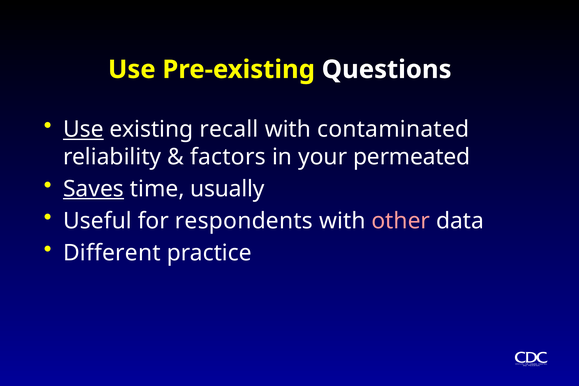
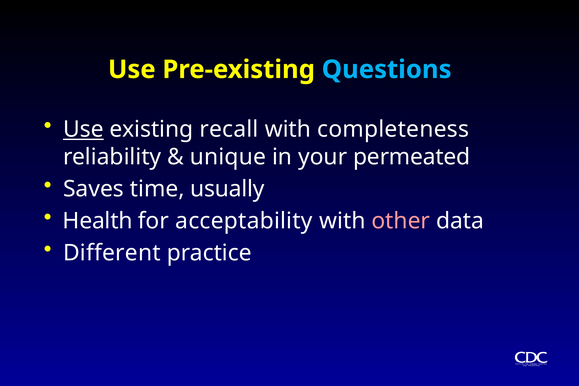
Questions colour: white -> light blue
contaminated: contaminated -> completeness
factors: factors -> unique
Saves underline: present -> none
Useful: Useful -> Health
respondents: respondents -> acceptability
